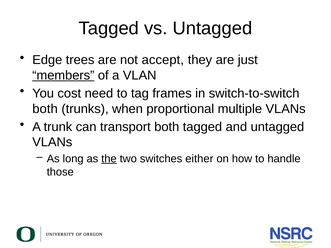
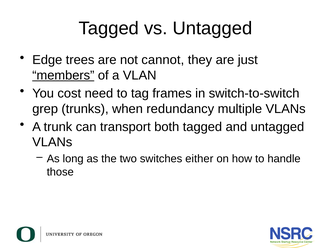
accept: accept -> cannot
both at (45, 109): both -> grep
proportional: proportional -> redundancy
the underline: present -> none
